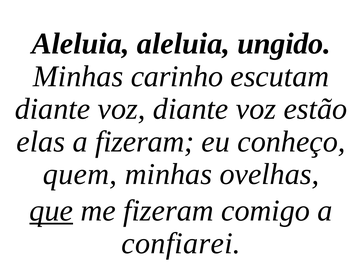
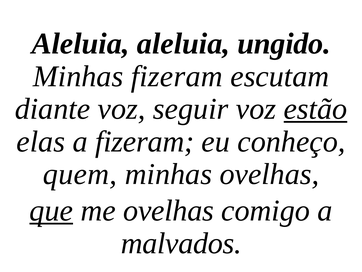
Minhas carinho: carinho -> fizeram
voz diante: diante -> seguir
estão underline: none -> present
me fizeram: fizeram -> ovelhas
confiarei: confiarei -> malvados
